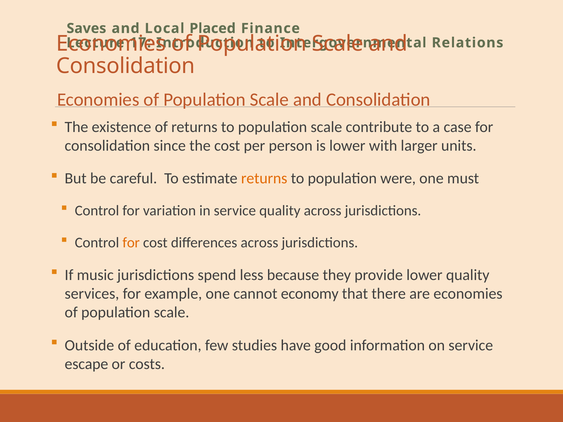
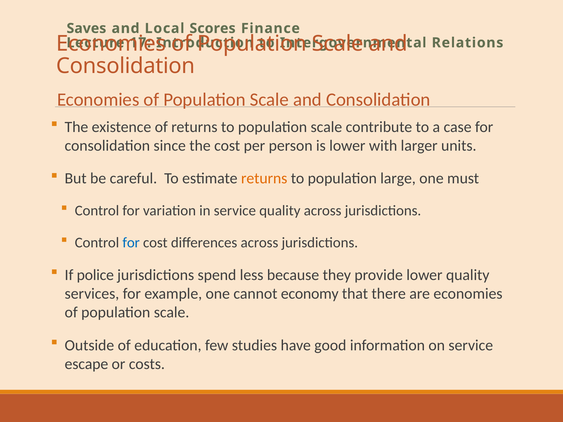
Placed: Placed -> Scores
were: were -> large
for at (131, 243) colour: orange -> blue
music: music -> police
